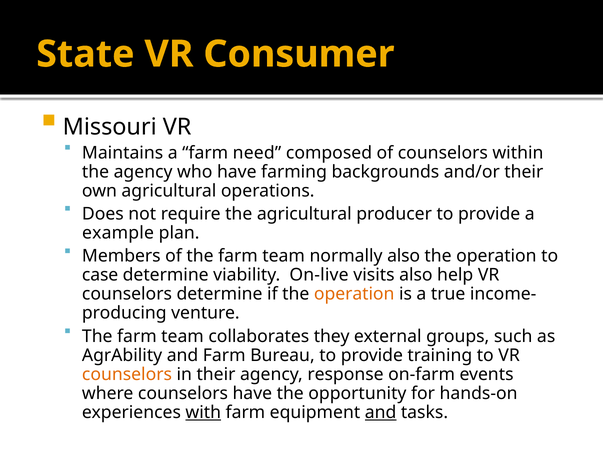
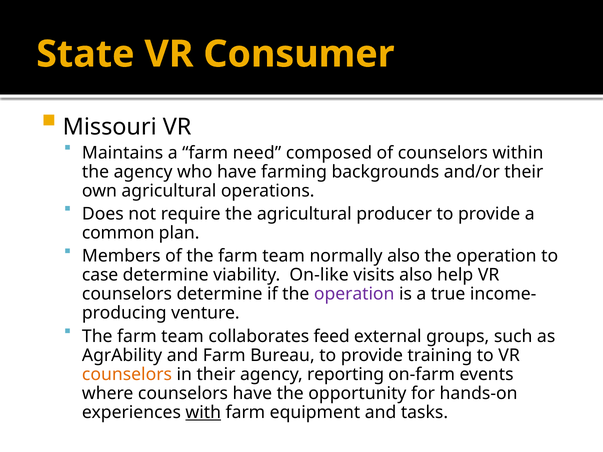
example: example -> common
On-live: On-live -> On-like
operation at (354, 294) colour: orange -> purple
they: they -> feed
response: response -> reporting
and at (381, 412) underline: present -> none
